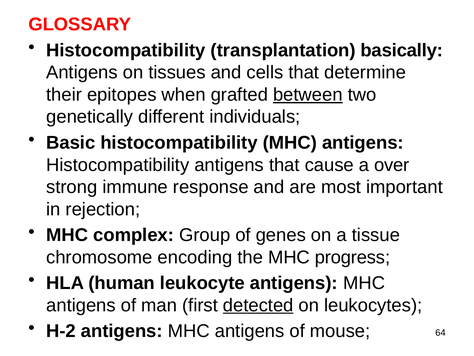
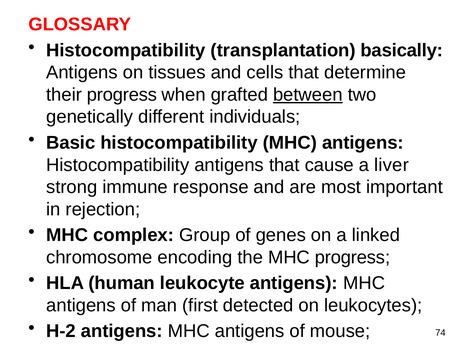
their epitopes: epitopes -> progress
over: over -> liver
tissue: tissue -> linked
detected underline: present -> none
64: 64 -> 74
